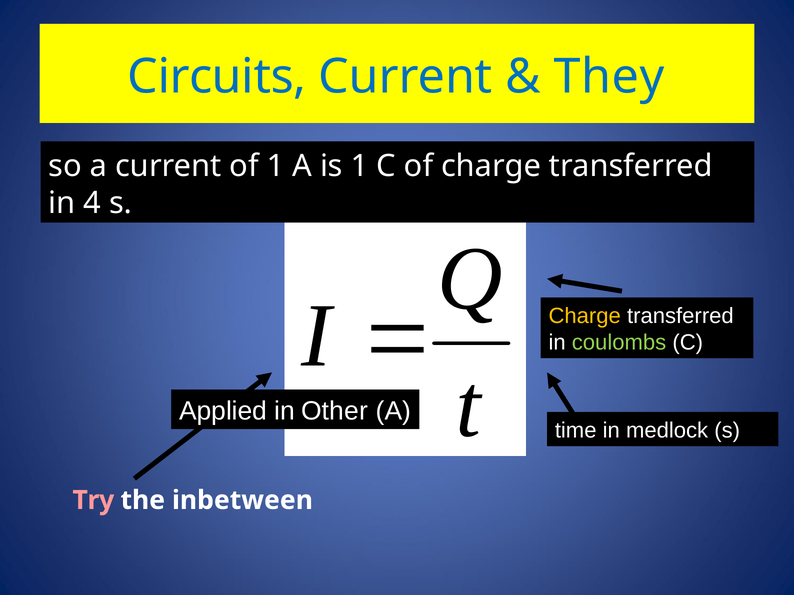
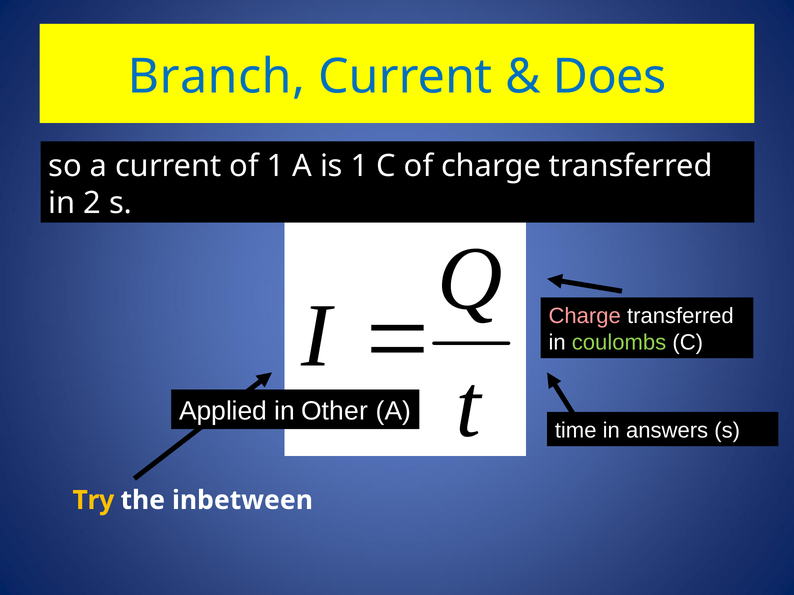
Circuits: Circuits -> Branch
They: They -> Does
4: 4 -> 2
Charge at (585, 316) colour: yellow -> pink
medlock: medlock -> answers
Try colour: pink -> yellow
